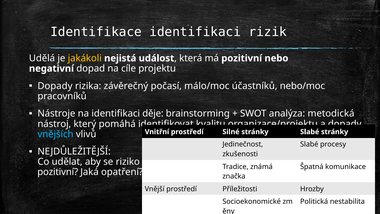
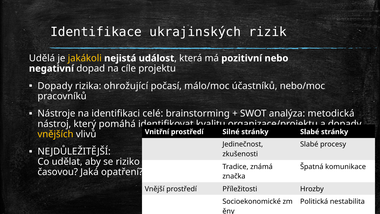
Identifikace identifikaci: identifikaci -> ukrajinských
závěrečný: závěrečný -> ohrožující
děje: děje -> celé
vnějších colour: light blue -> yellow
pozitivní at (58, 172): pozitivní -> časovou
